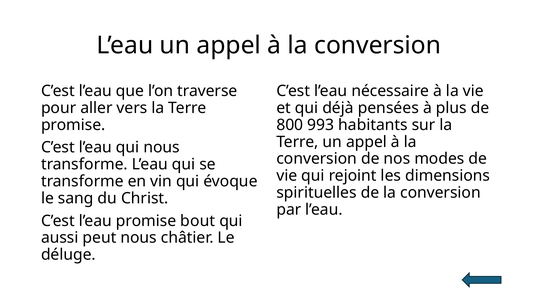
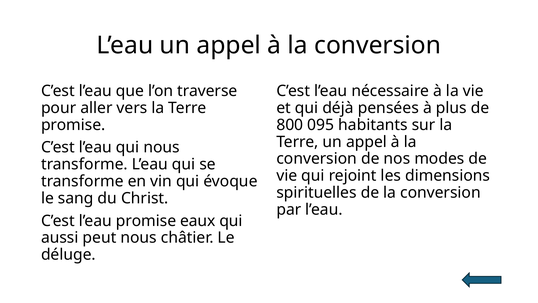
993: 993 -> 095
bout: bout -> eaux
